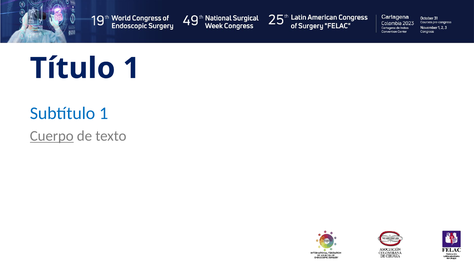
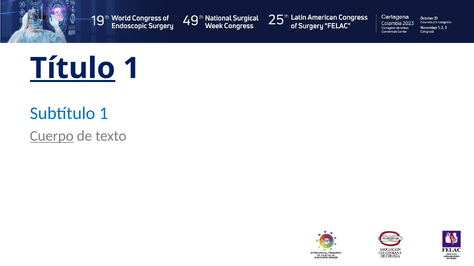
Título underline: none -> present
